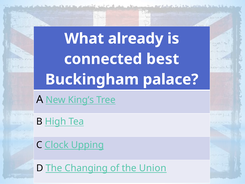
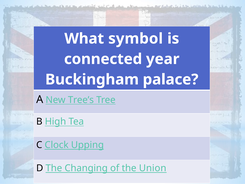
already: already -> symbol
best: best -> year
King’s: King’s -> Tree’s
